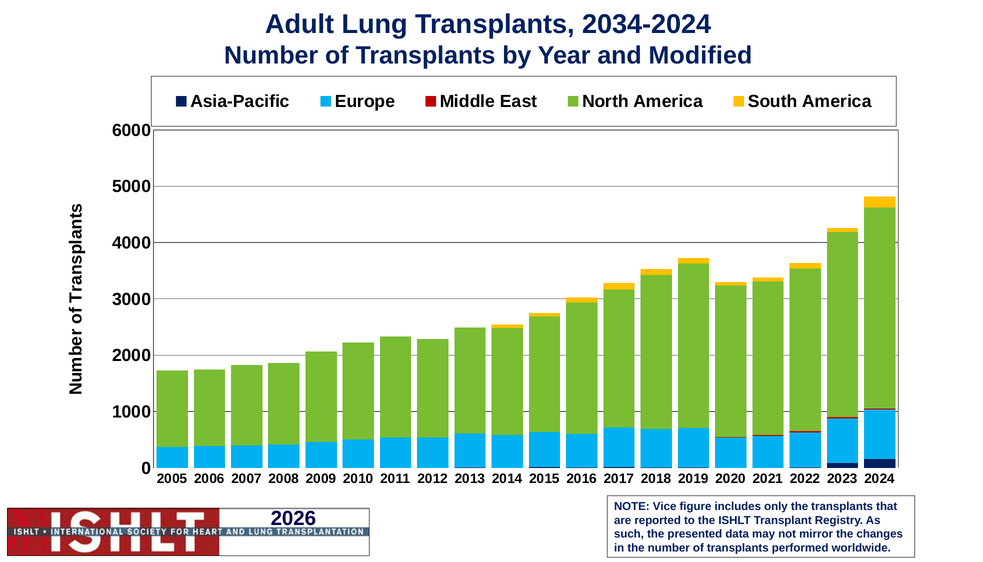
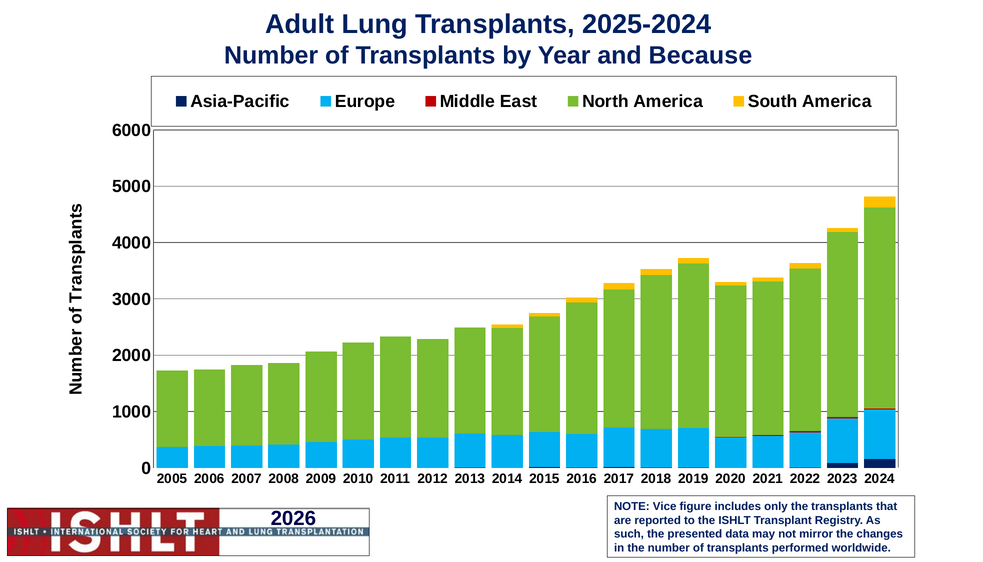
2034-2024: 2034-2024 -> 2025-2024
Modified: Modified -> Because
